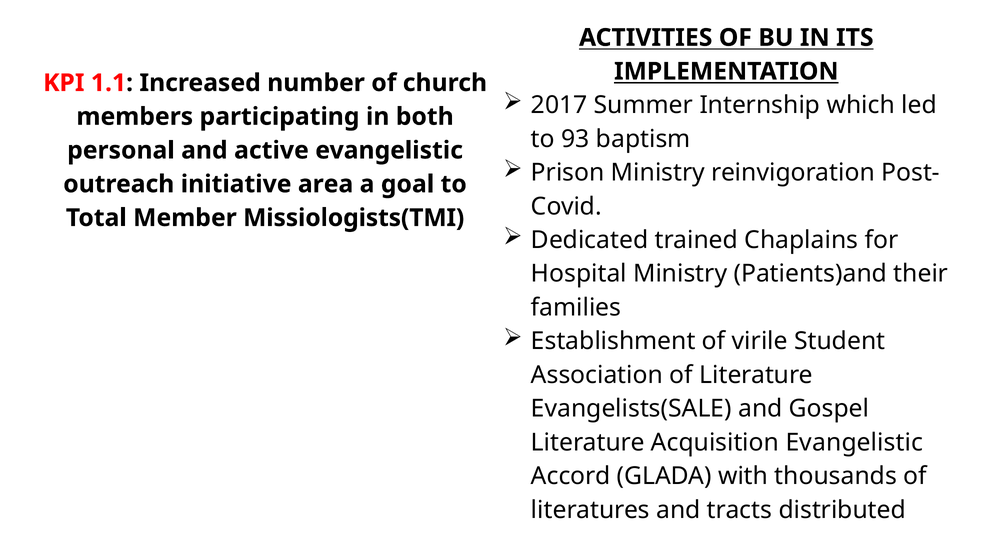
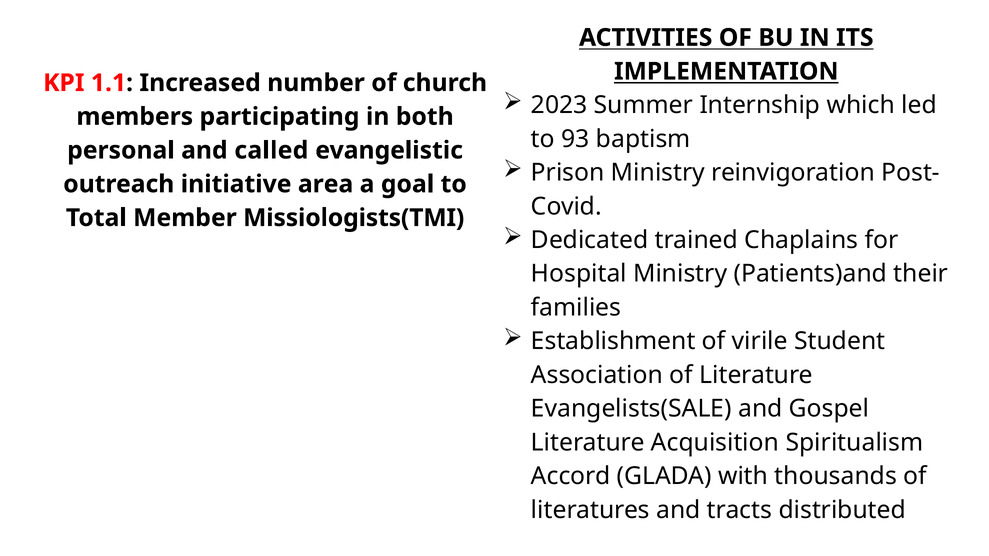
2017: 2017 -> 2023
active: active -> called
Acquisition Evangelistic: Evangelistic -> Spiritualism
